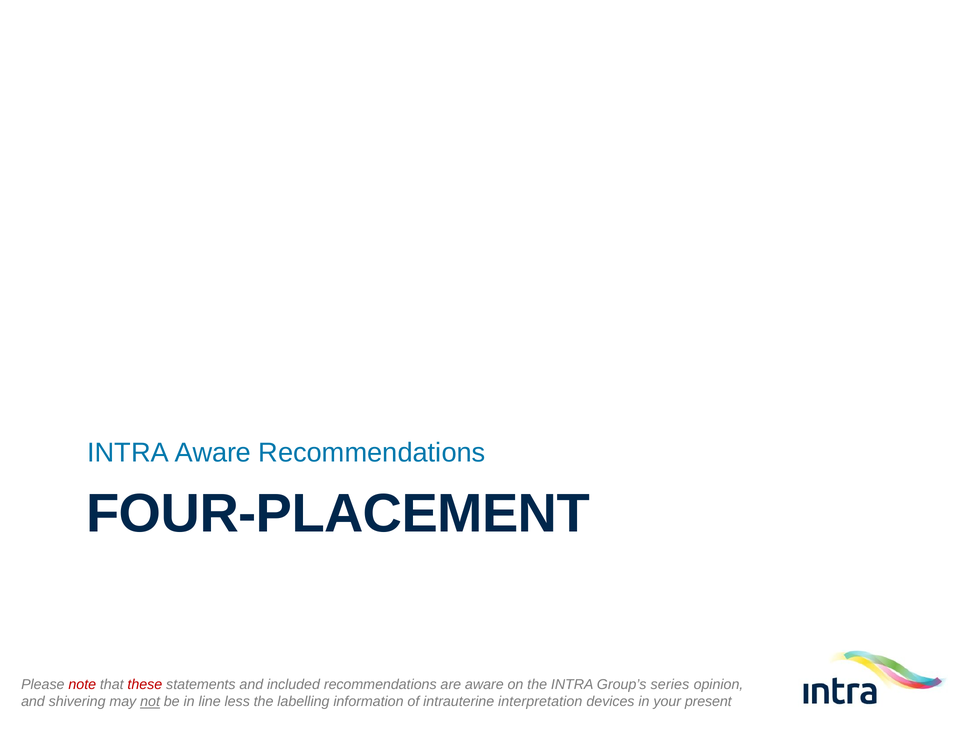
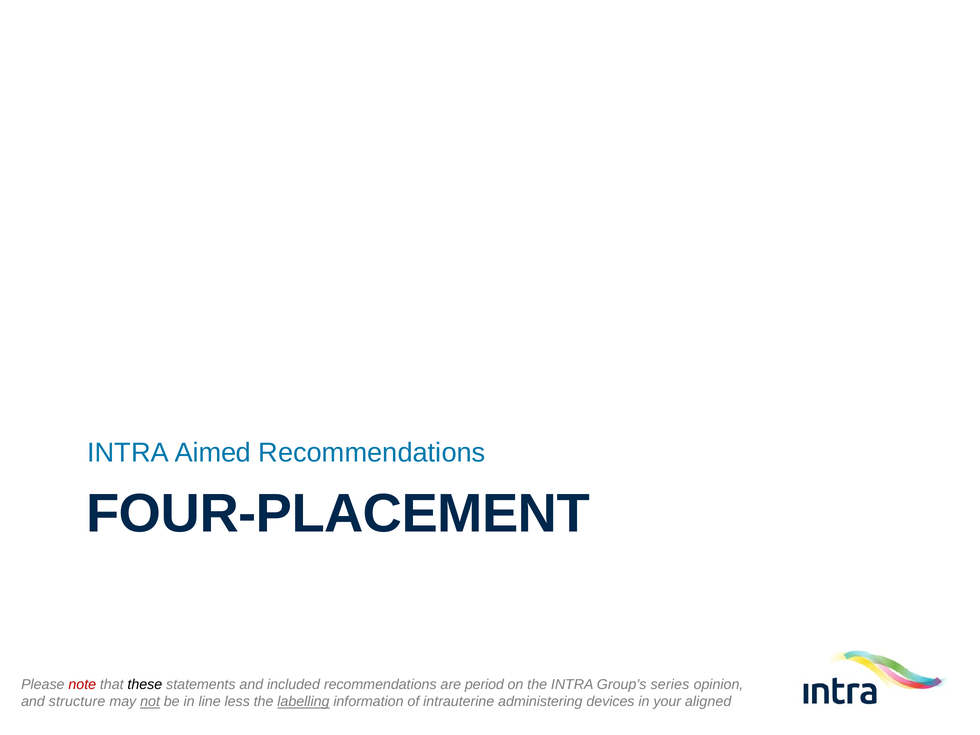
INTRA Aware: Aware -> Aimed
these colour: red -> black
are aware: aware -> period
shivering: shivering -> structure
labelling underline: none -> present
interpretation: interpretation -> administering
present: present -> aligned
